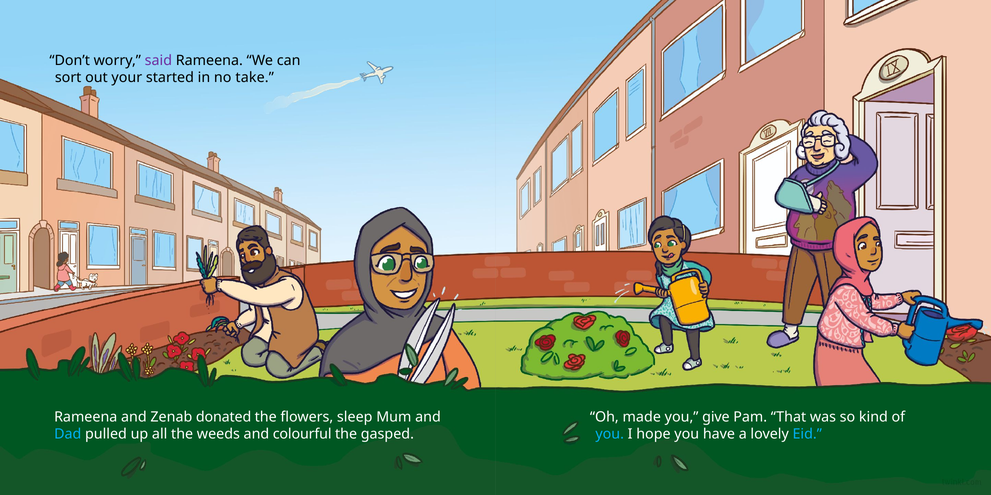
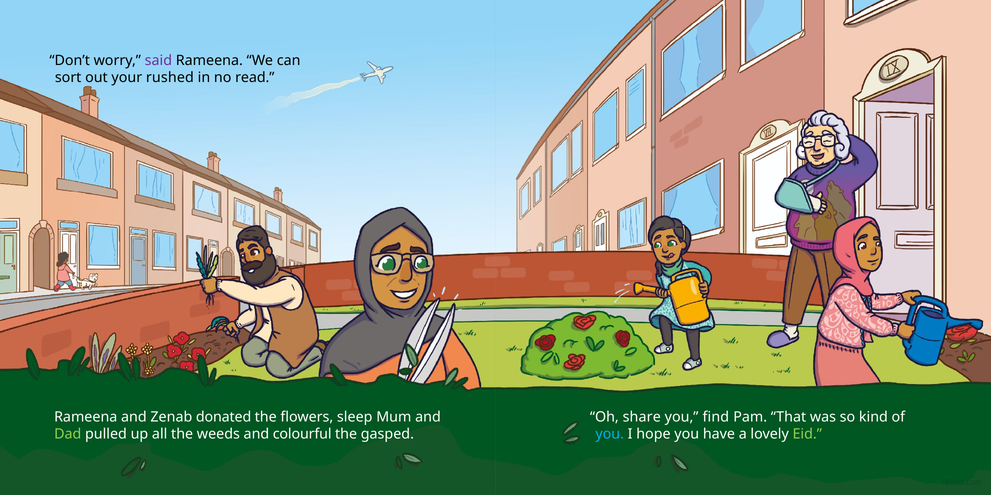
started: started -> rushed
take: take -> read
made: made -> share
give: give -> find
Dad colour: light blue -> light green
Eid colour: light blue -> light green
